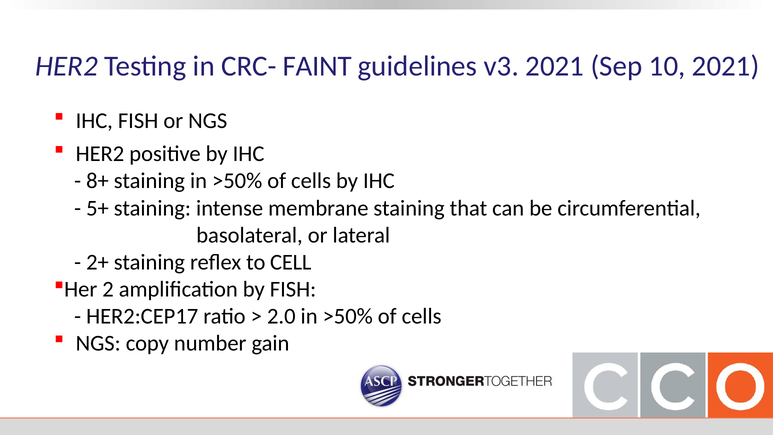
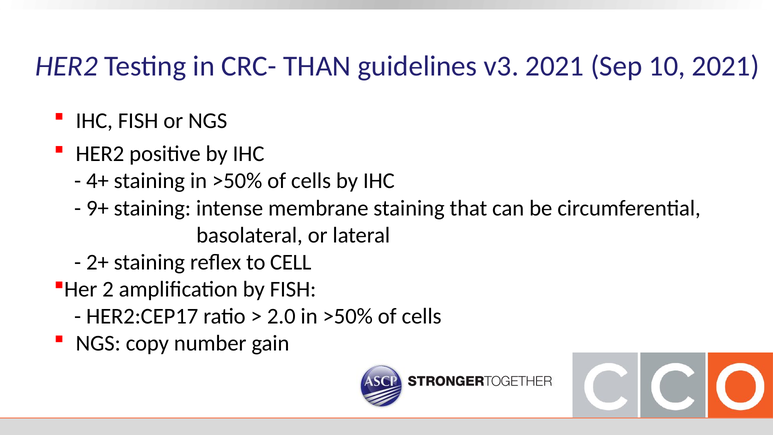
FAINT: FAINT -> THAN
8+: 8+ -> 4+
5+: 5+ -> 9+
